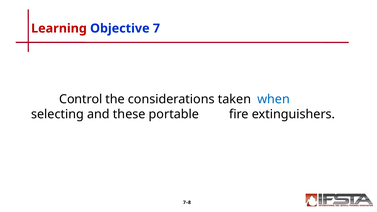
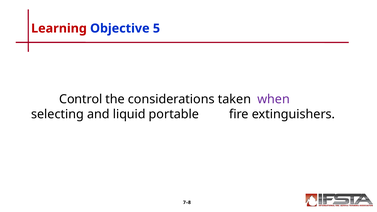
7: 7 -> 5
when colour: blue -> purple
these: these -> liquid
